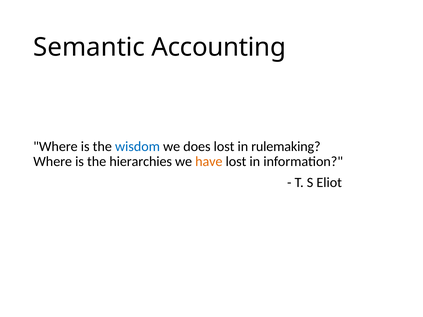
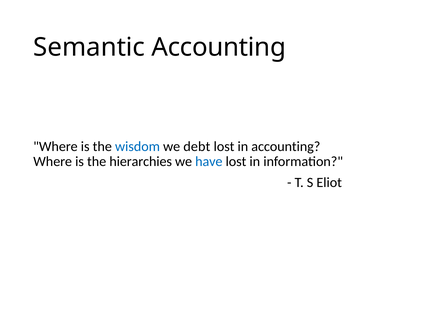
does: does -> debt
in rulemaking: rulemaking -> accounting
have colour: orange -> blue
